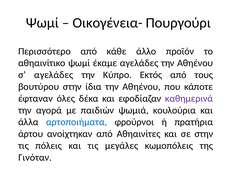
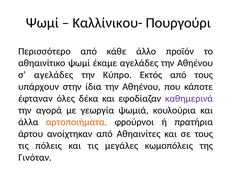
Οικογένεια-: Οικογένεια- -> Καλλίνικου-
βουτύρου: βουτύρου -> υπάρχουν
παιδιών: παιδιών -> γεωργία
αρτοποιήματα colour: blue -> orange
σε στην: στην -> τους
